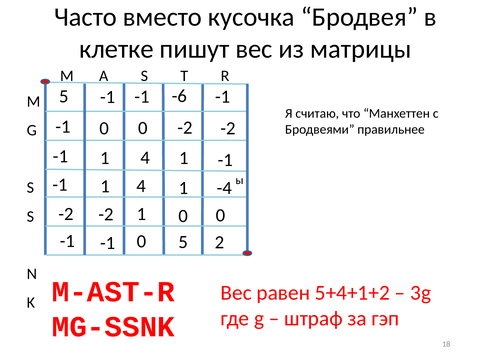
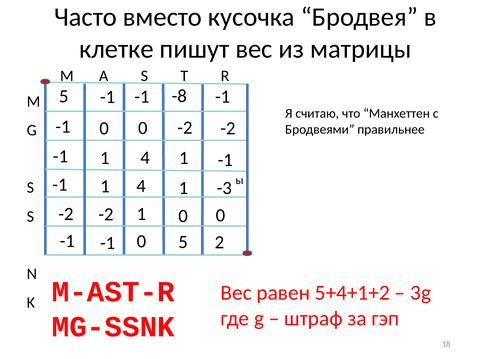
-6: -6 -> -8
-4: -4 -> -3
